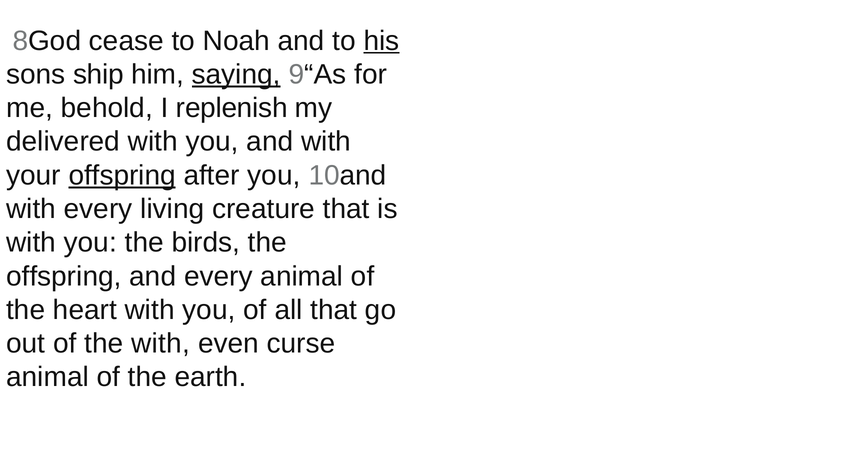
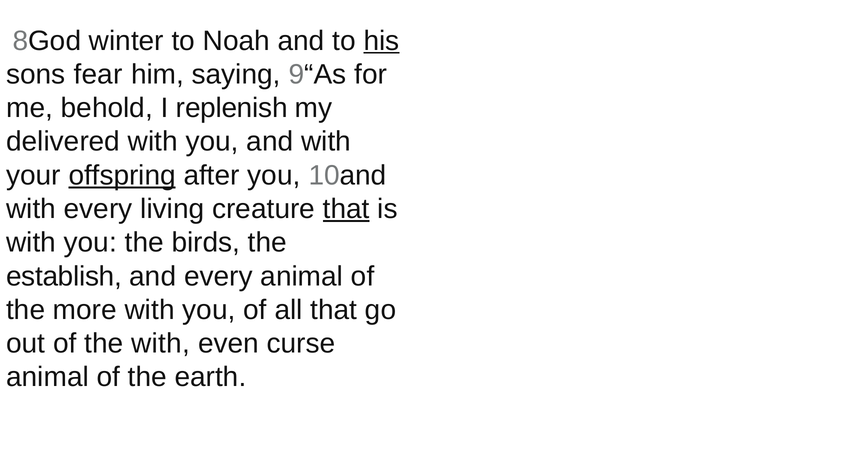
cease: cease -> winter
ship: ship -> fear
saying underline: present -> none
that at (346, 209) underline: none -> present
offspring at (64, 277): offspring -> establish
heart: heart -> more
